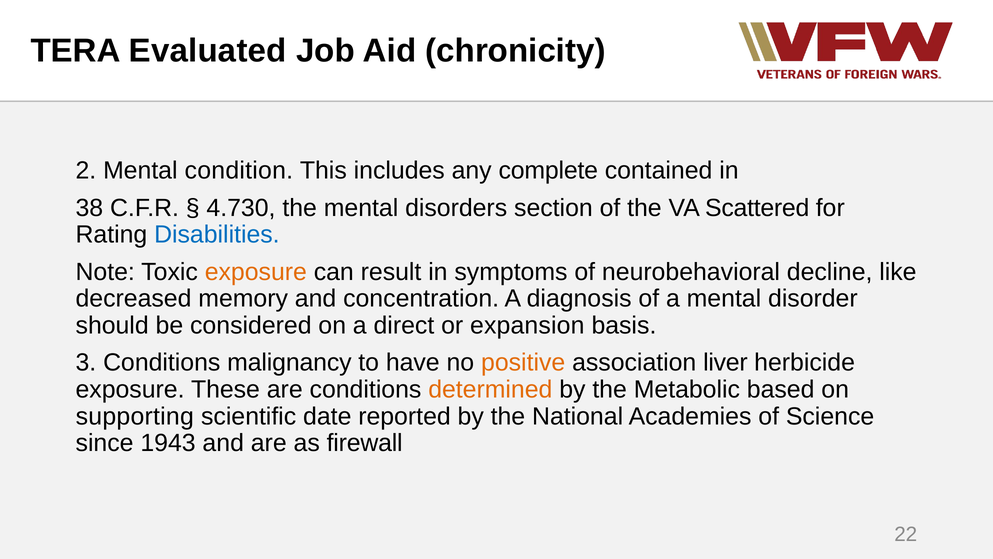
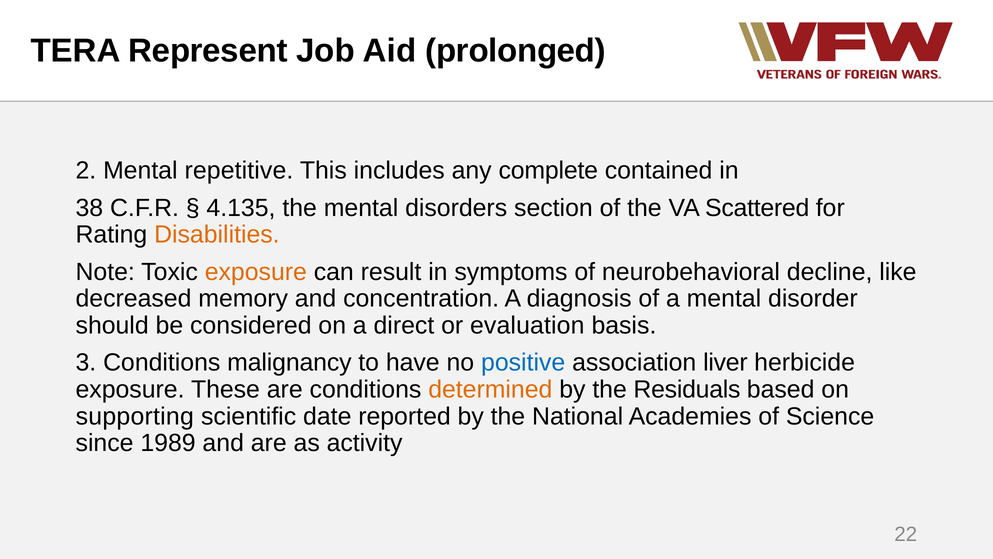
Evaluated: Evaluated -> Represent
chronicity: chronicity -> prolonged
condition: condition -> repetitive
4.730: 4.730 -> 4.135
Disabilities colour: blue -> orange
expansion: expansion -> evaluation
positive colour: orange -> blue
Metabolic: Metabolic -> Residuals
1943: 1943 -> 1989
firewall: firewall -> activity
